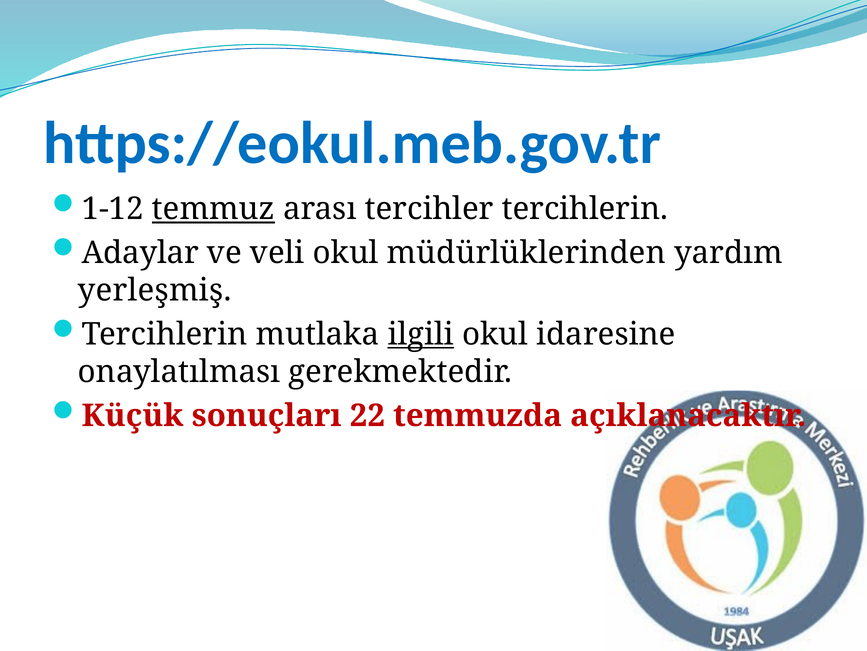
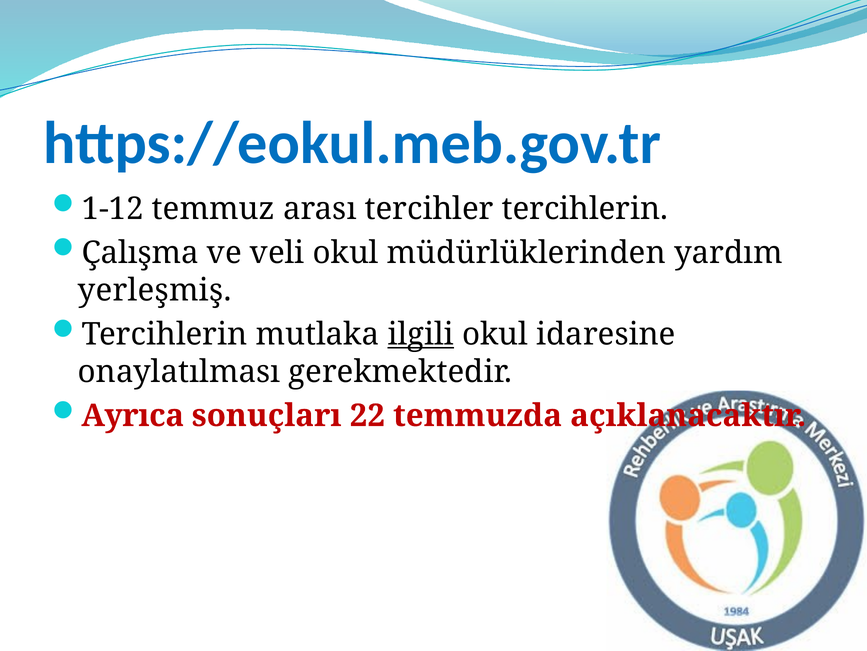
temmuz underline: present -> none
Adaylar: Adaylar -> Çalışma
Küçük: Küçük -> Ayrıca
